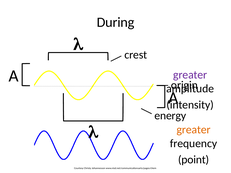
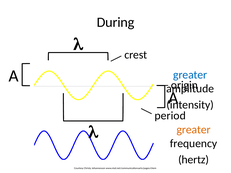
greater at (190, 75) colour: purple -> blue
energy: energy -> period
point: point -> hertz
